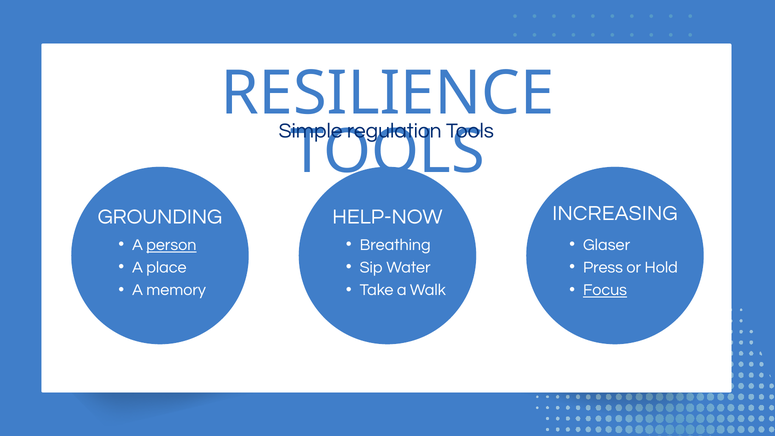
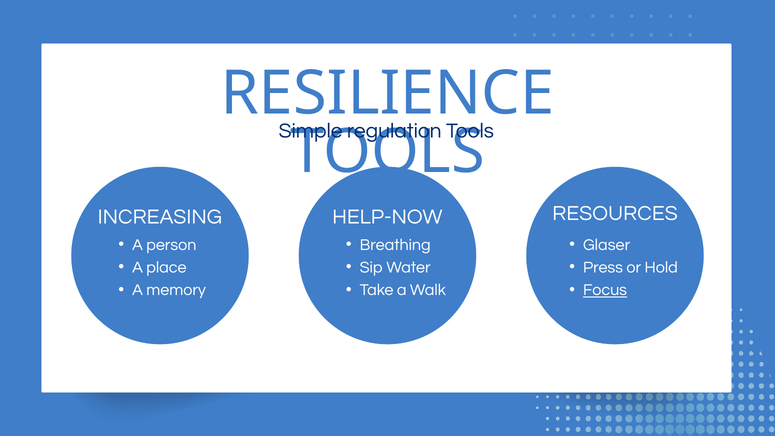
INCREASING: INCREASING -> RESOURCES
GROUNDING: GROUNDING -> INCREASING
person underline: present -> none
